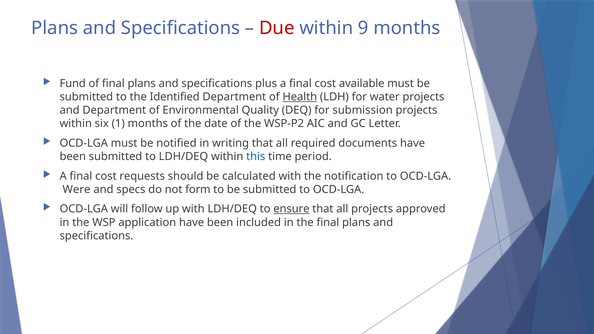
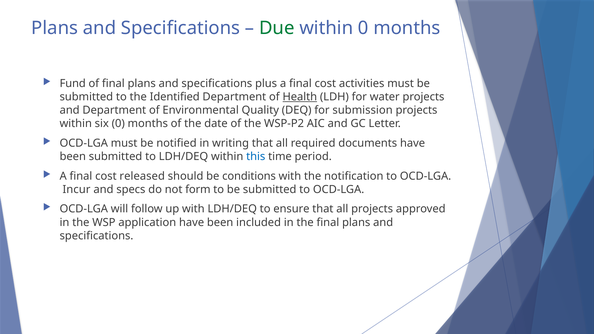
Due colour: red -> green
within 9: 9 -> 0
available: available -> activities
six 1: 1 -> 0
requests: requests -> released
calculated: calculated -> conditions
Were: Were -> Incur
ensure underline: present -> none
